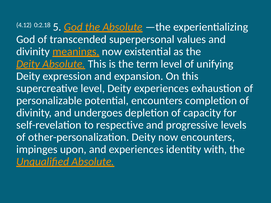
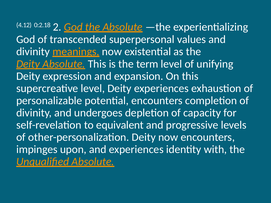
5: 5 -> 2
respective: respective -> equivalent
